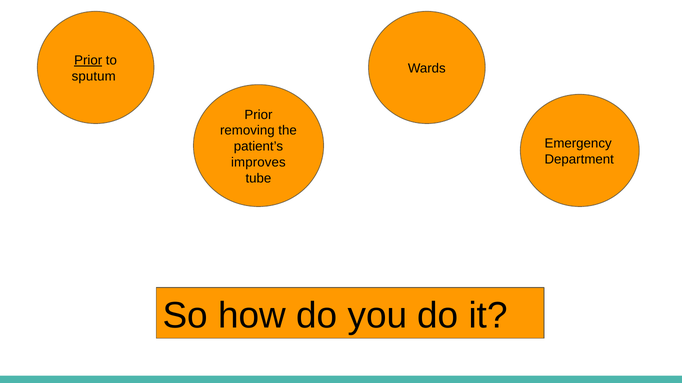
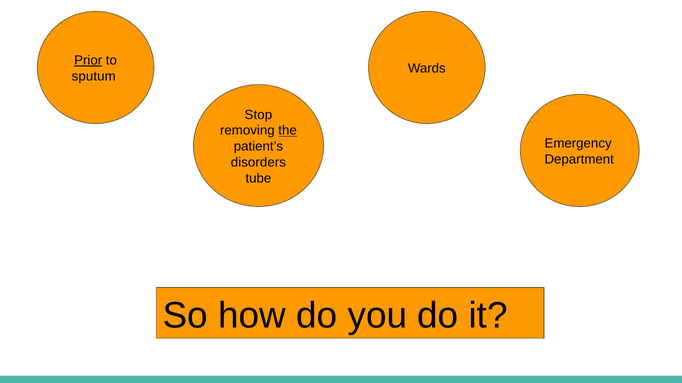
Prior at (258, 115): Prior -> Stop
the underline: none -> present
improves: improves -> disorders
